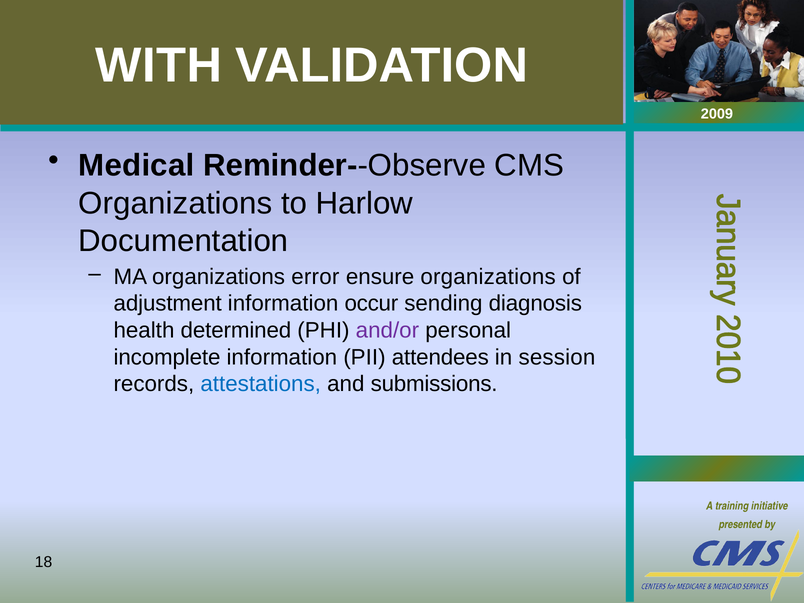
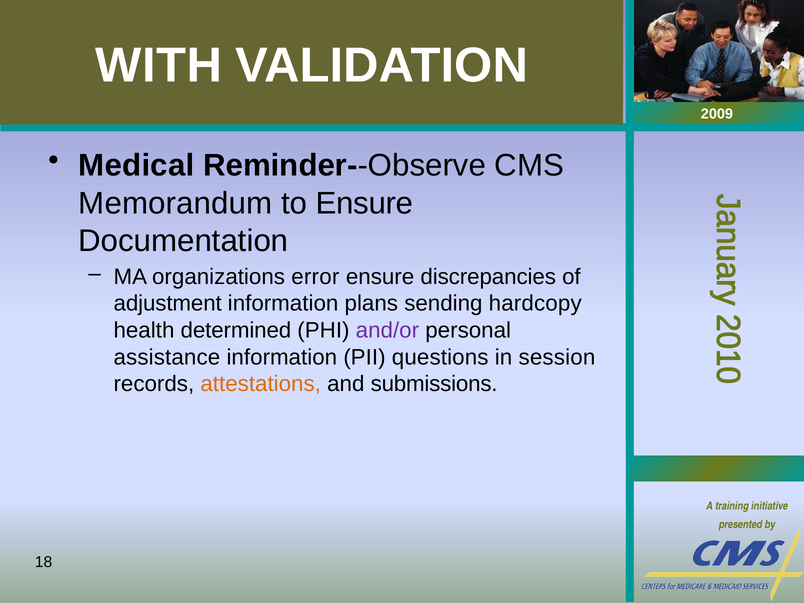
Organizations at (175, 203): Organizations -> Memorandum
to Harlow: Harlow -> Ensure
ensure organizations: organizations -> discrepancies
occur: occur -> plans
diagnosis: diagnosis -> hardcopy
incomplete: incomplete -> assistance
attendees: attendees -> questions
attestations colour: blue -> orange
